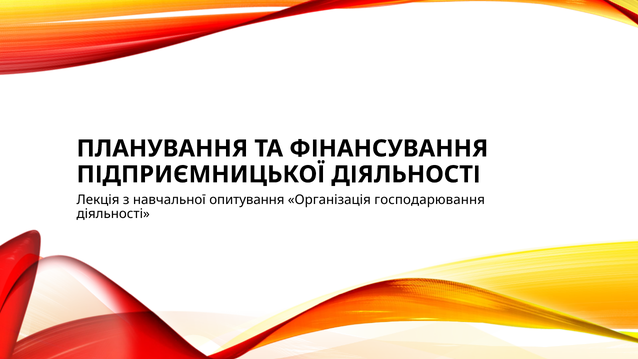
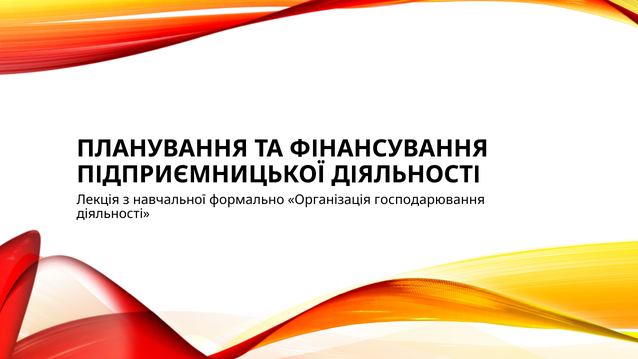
опитування: опитування -> формально
